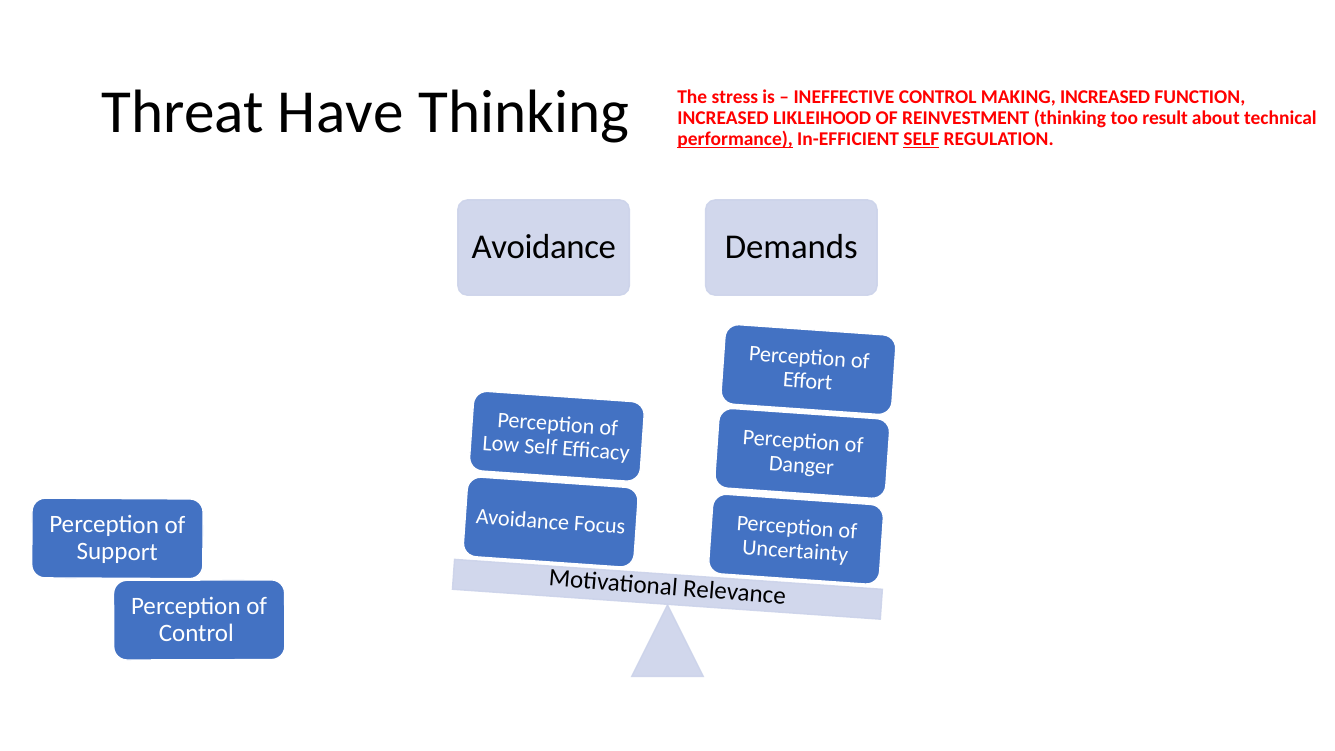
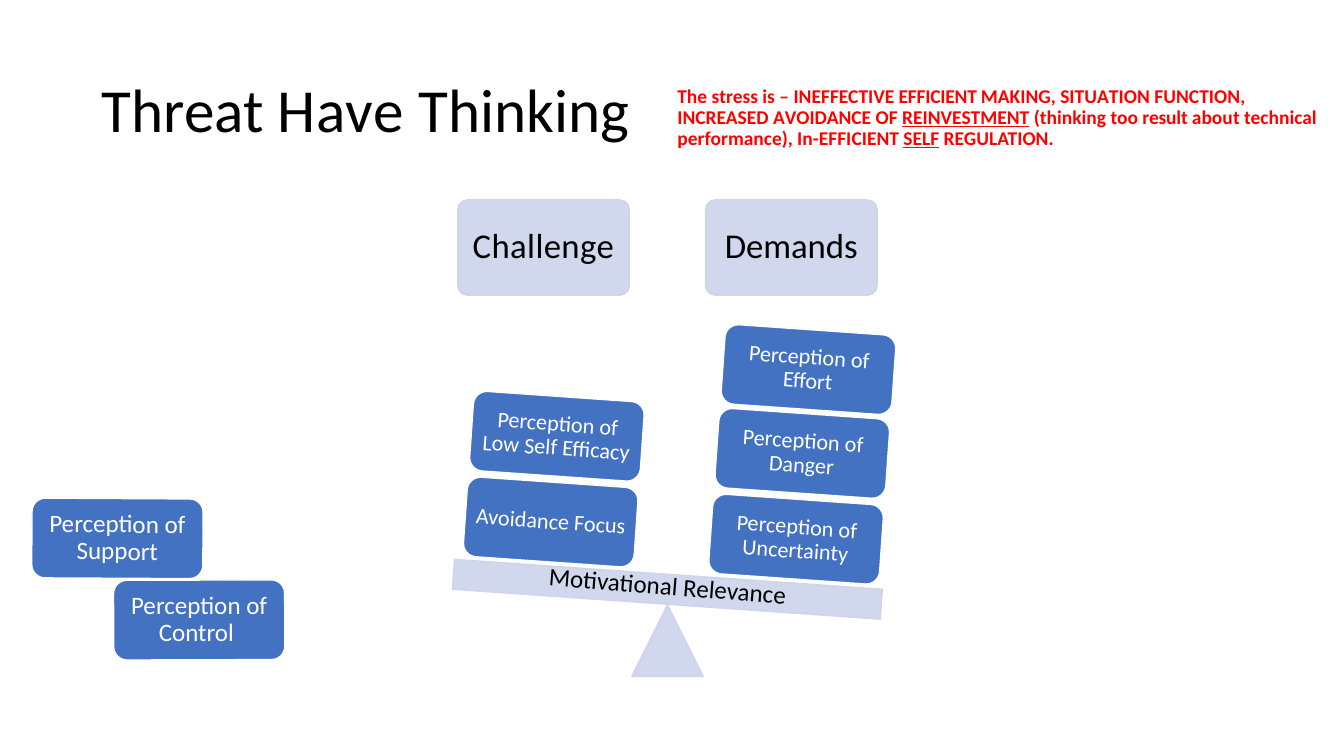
INEFFECTIVE CONTROL: CONTROL -> EFFICIENT
MAKING INCREASED: INCREASED -> SITUATION
INCREASED LIKLEIHOOD: LIKLEIHOOD -> AVOIDANCE
REINVESTMENT underline: none -> present
performance underline: present -> none
Avoidance at (544, 247): Avoidance -> Challenge
